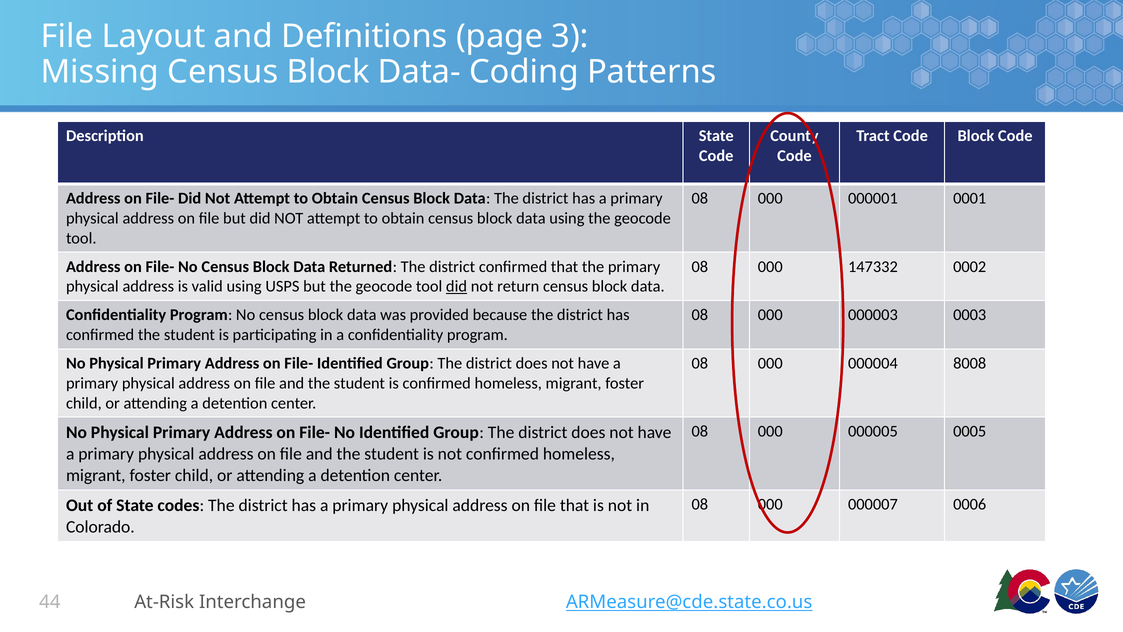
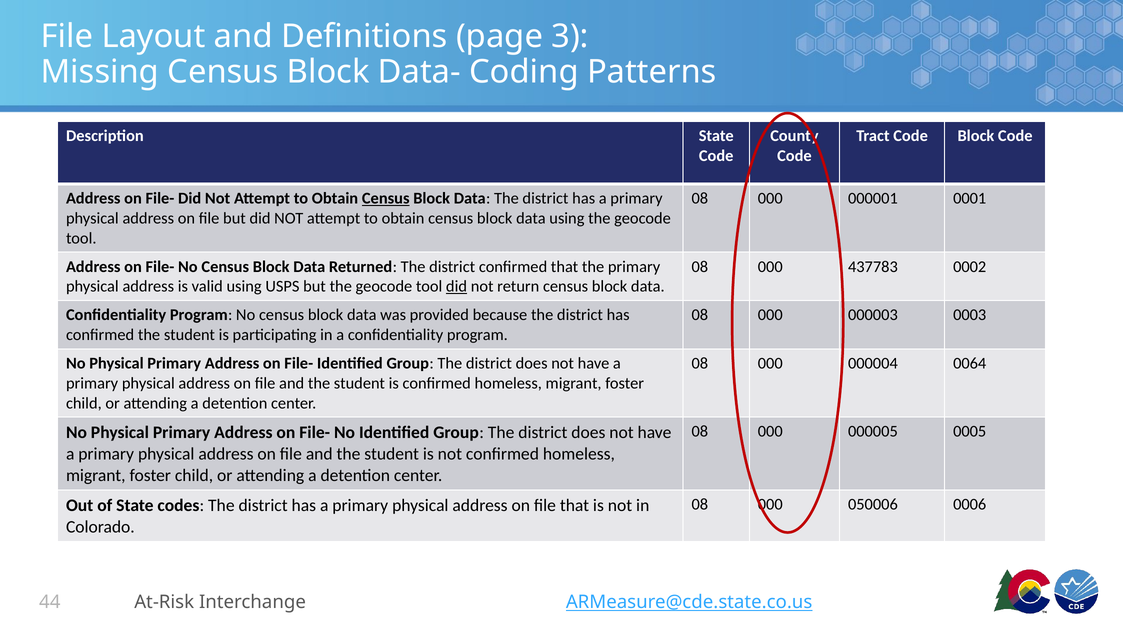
Census at (386, 198) underline: none -> present
147332: 147332 -> 437783
8008: 8008 -> 0064
000007: 000007 -> 050006
